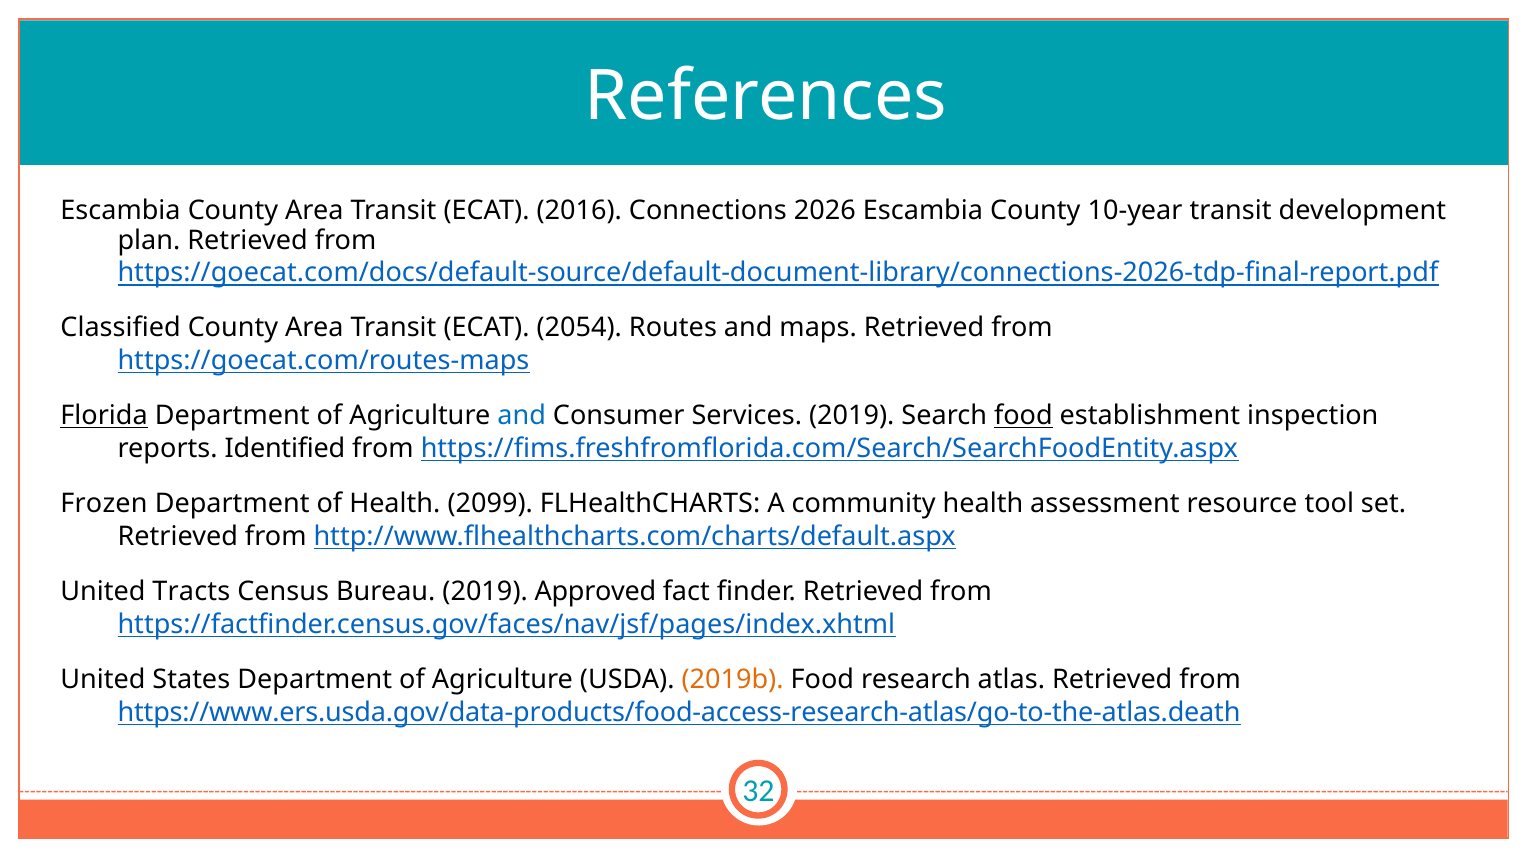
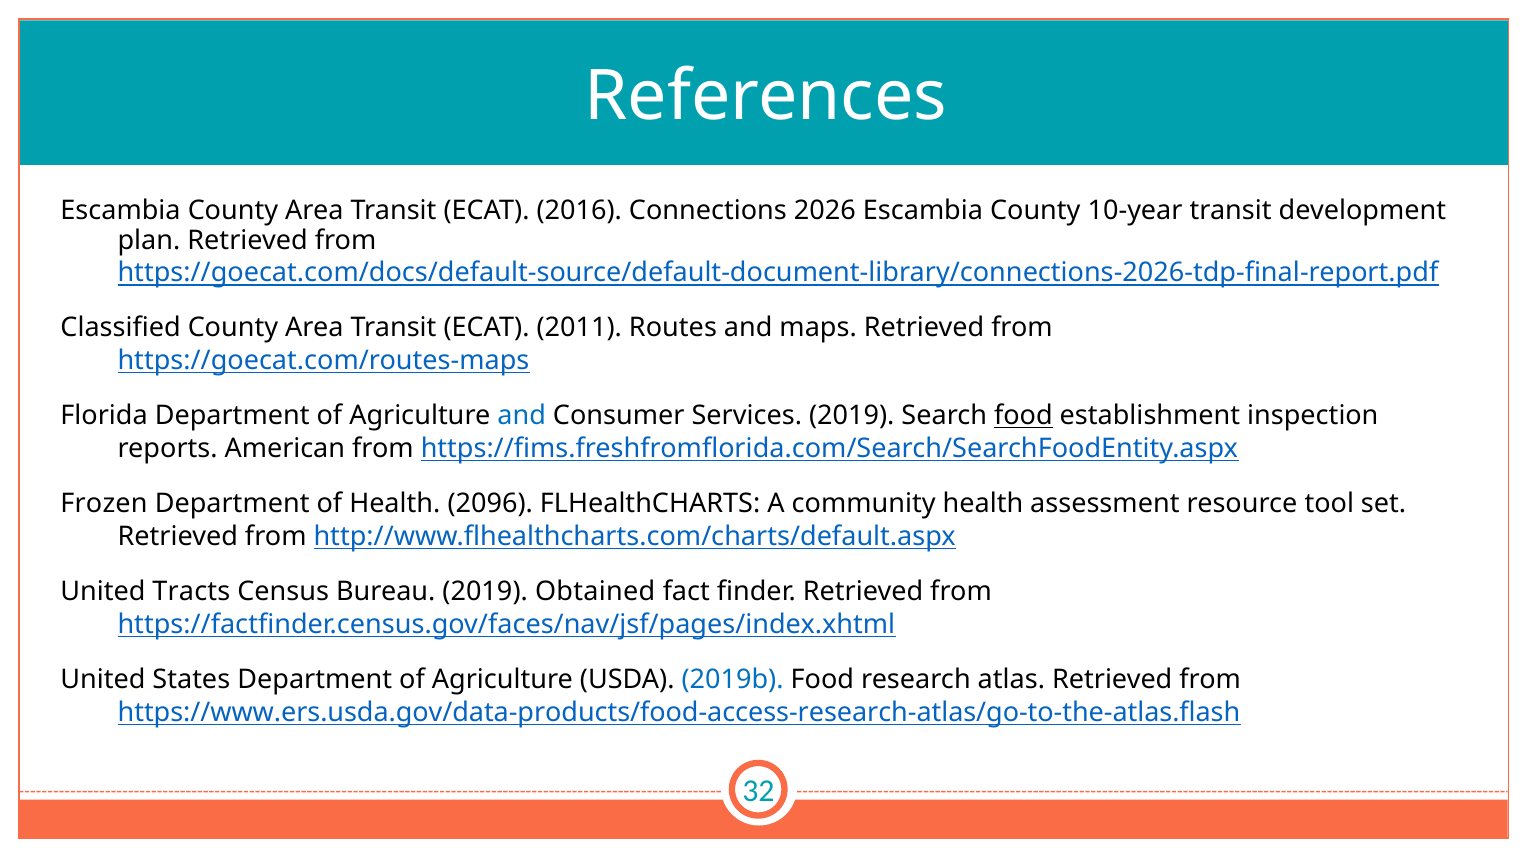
2054: 2054 -> 2011
Florida underline: present -> none
Identified: Identified -> American
2099: 2099 -> 2096
Approved: Approved -> Obtained
2019b colour: orange -> blue
https://www.ers.usda.gov/data-products/food-access-research-atlas/go-to-the-atlas.death: https://www.ers.usda.gov/data-products/food-access-research-atlas/go-to-the-atlas.death -> https://www.ers.usda.gov/data-products/food-access-research-atlas/go-to-the-atlas.flash
